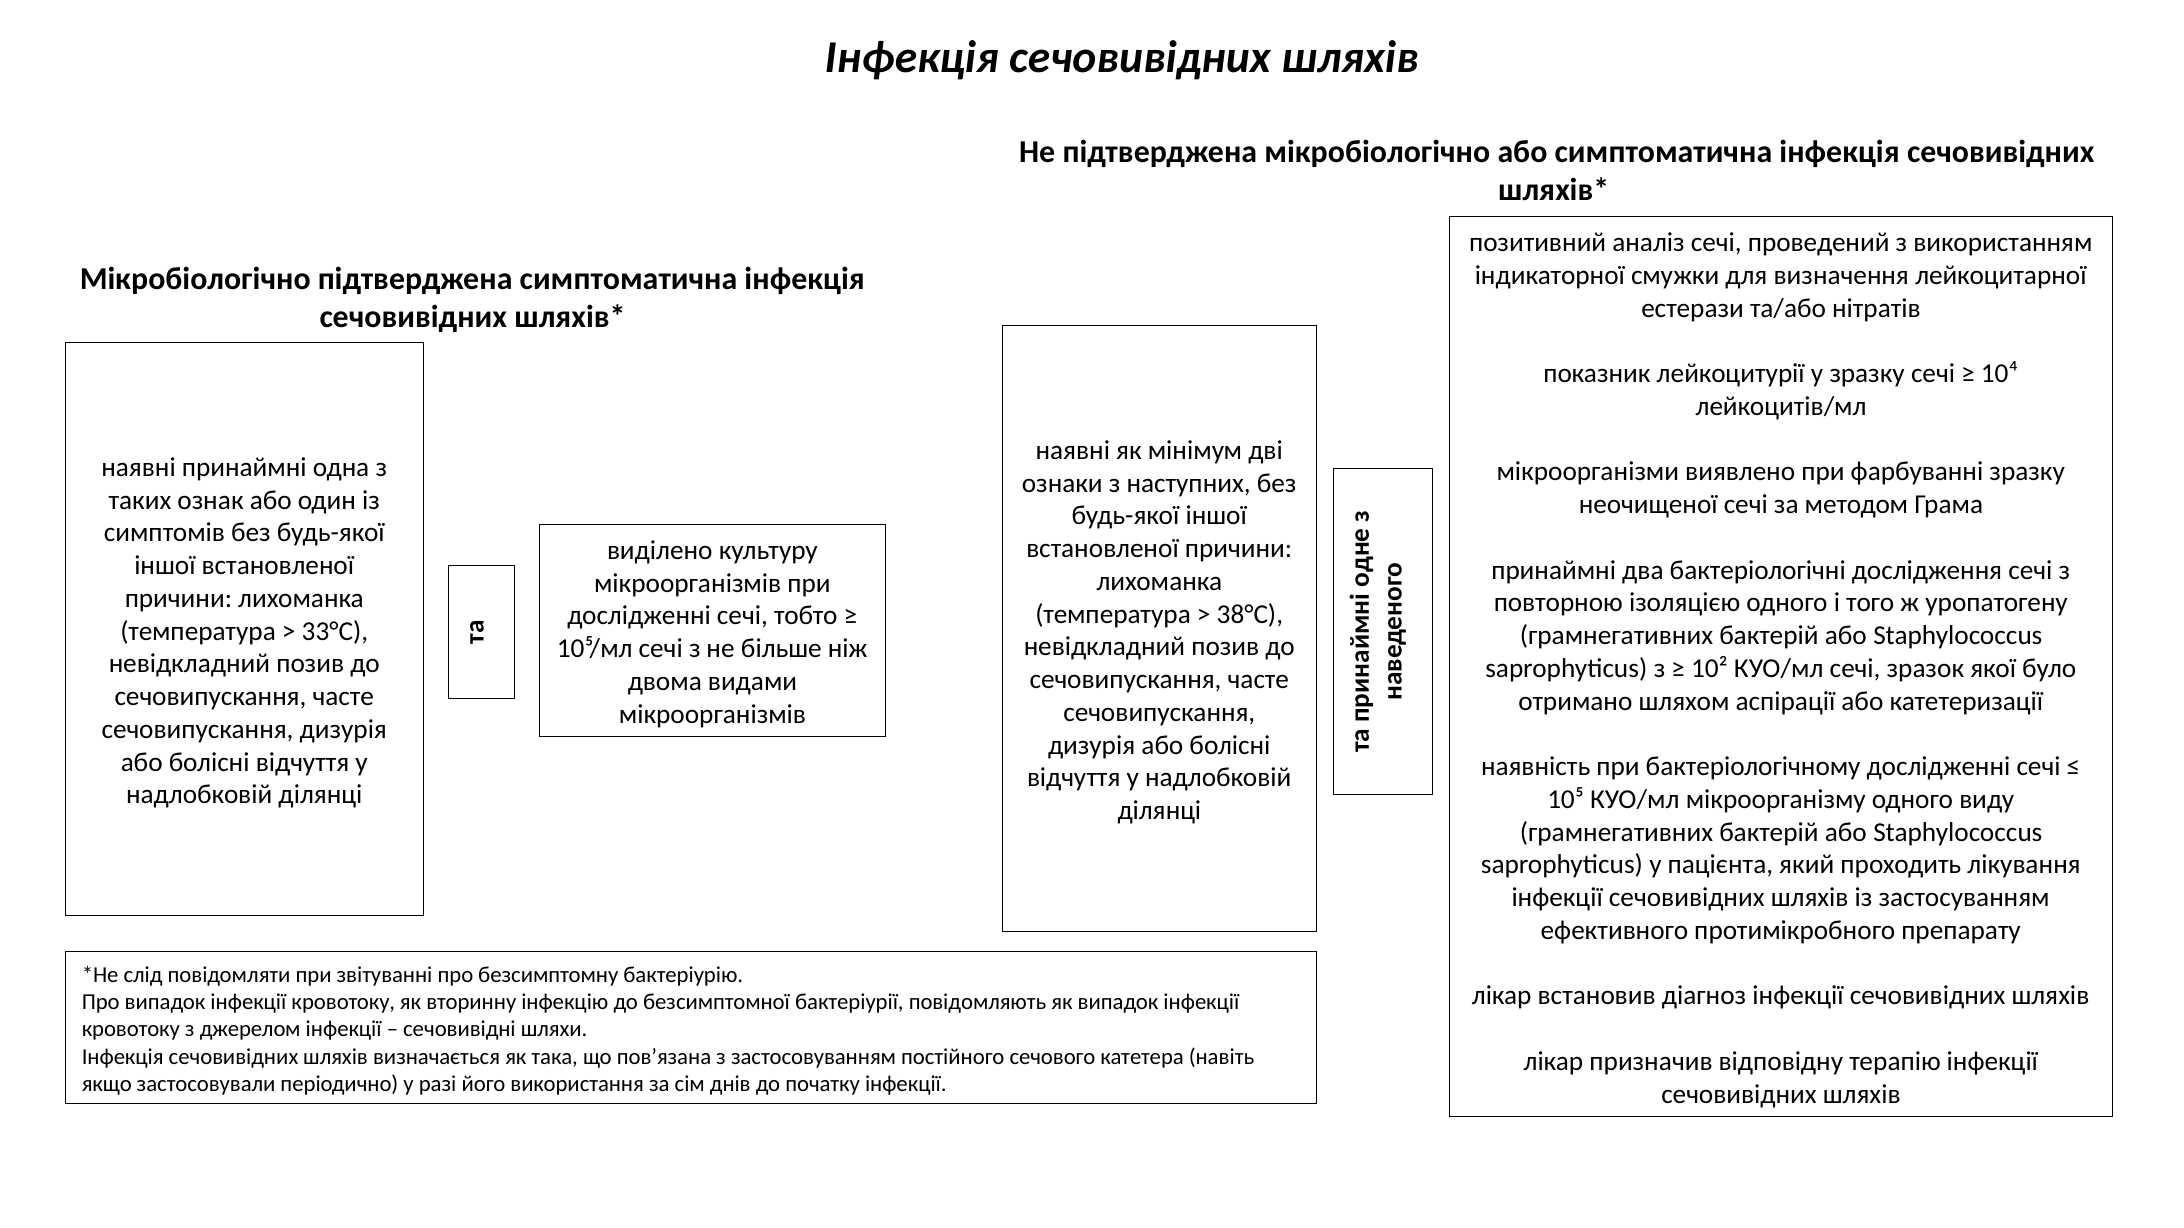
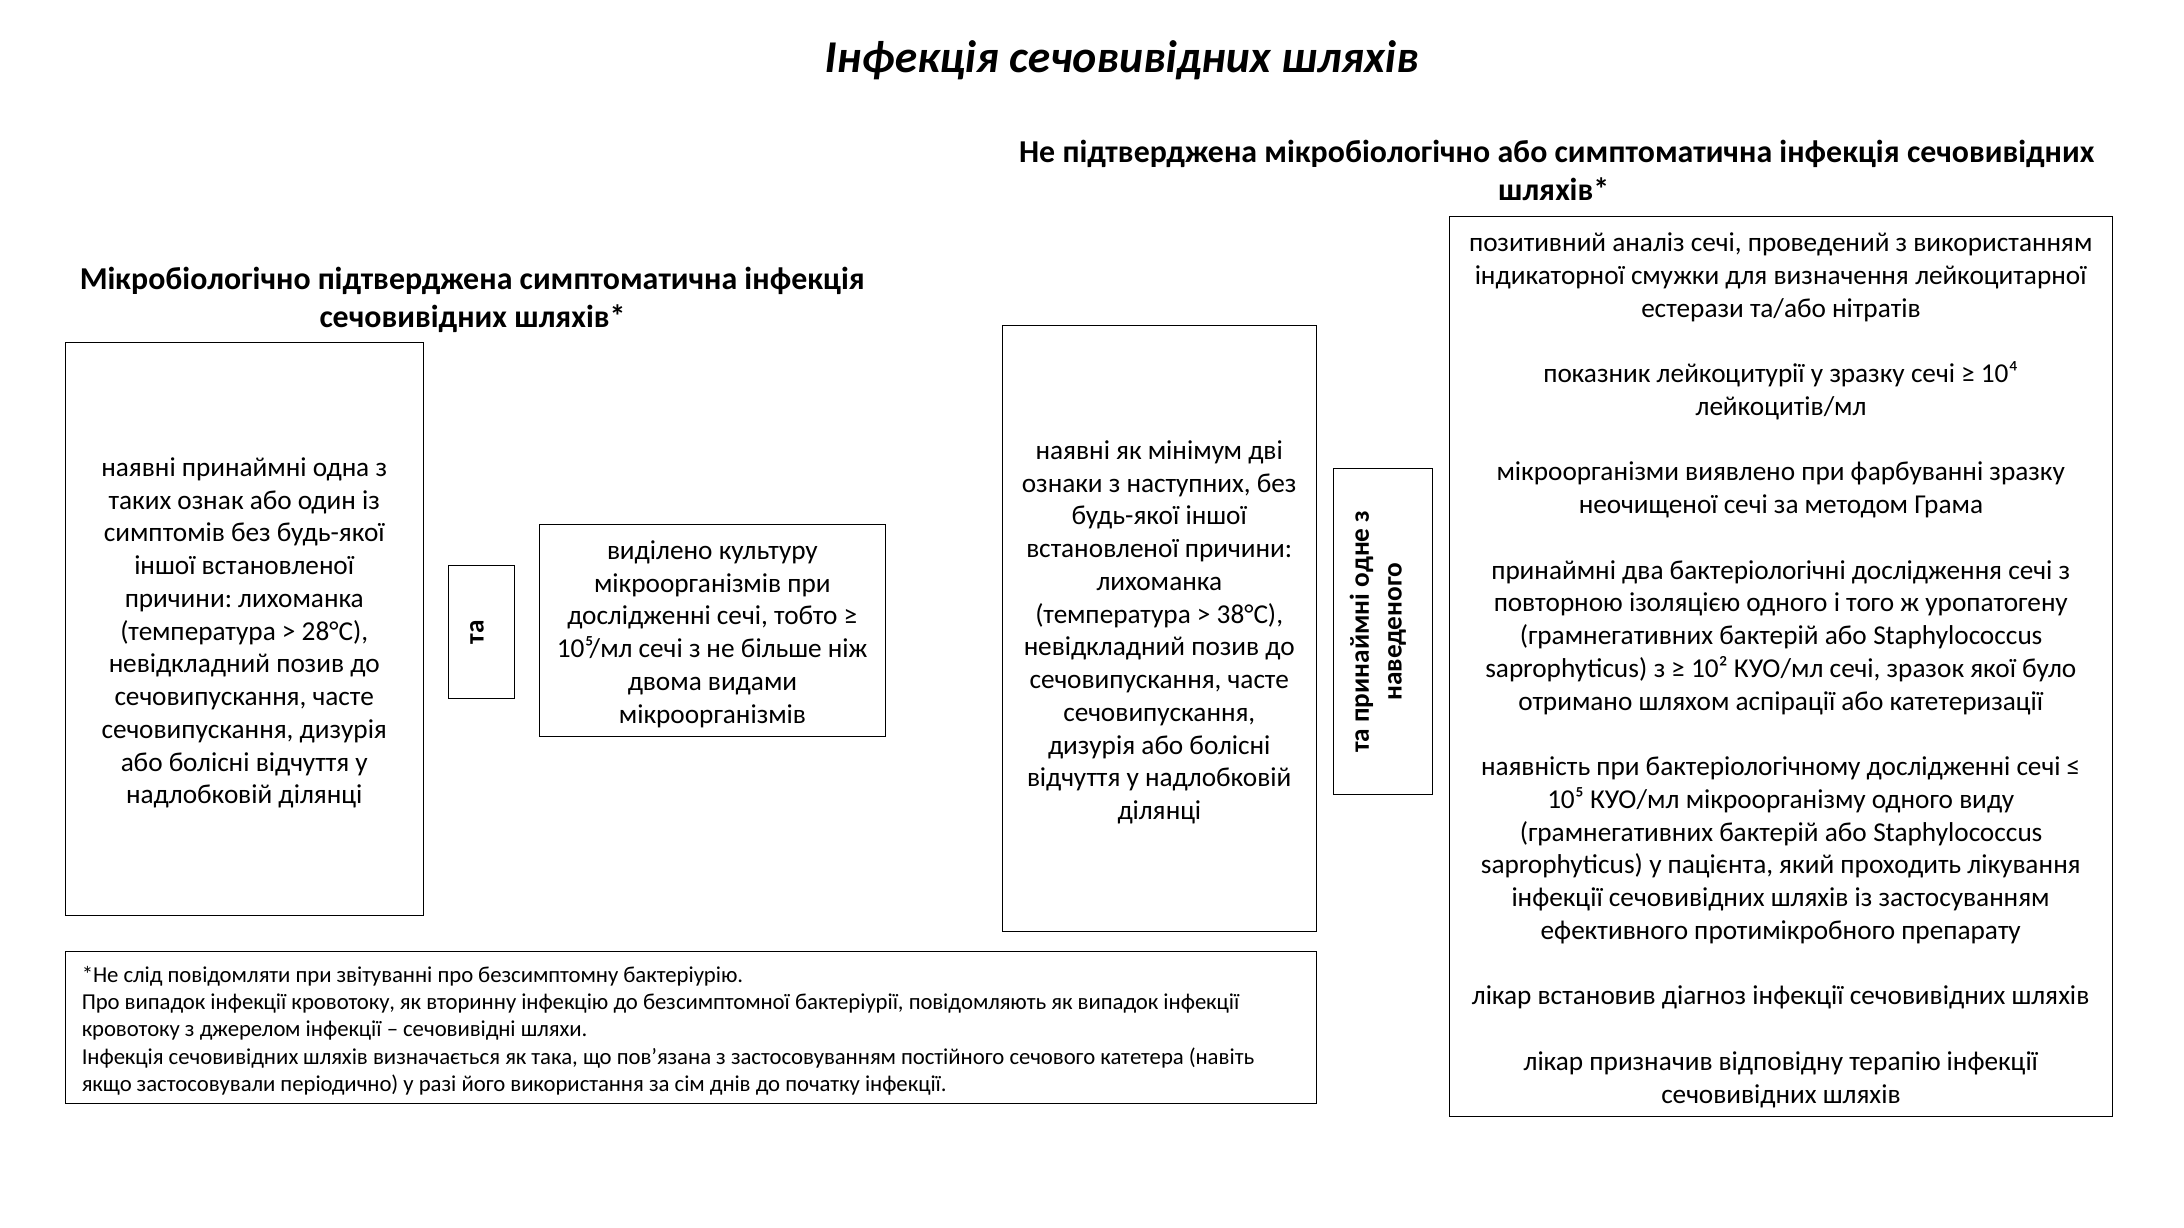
33°С: 33°С -> 28°С
